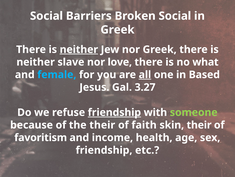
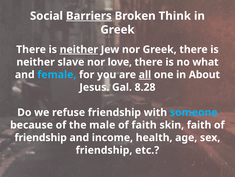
Barriers underline: none -> present
Broken Social: Social -> Think
Based: Based -> About
3.27: 3.27 -> 8.28
friendship at (114, 112) underline: present -> none
someone colour: light green -> light blue
the their: their -> male
skin their: their -> faith
favoritism at (41, 137): favoritism -> friendship
